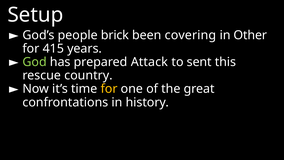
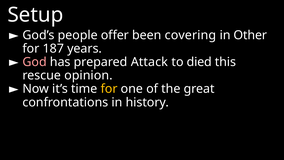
brick: brick -> offer
415: 415 -> 187
God colour: light green -> pink
sent: sent -> died
country: country -> opinion
